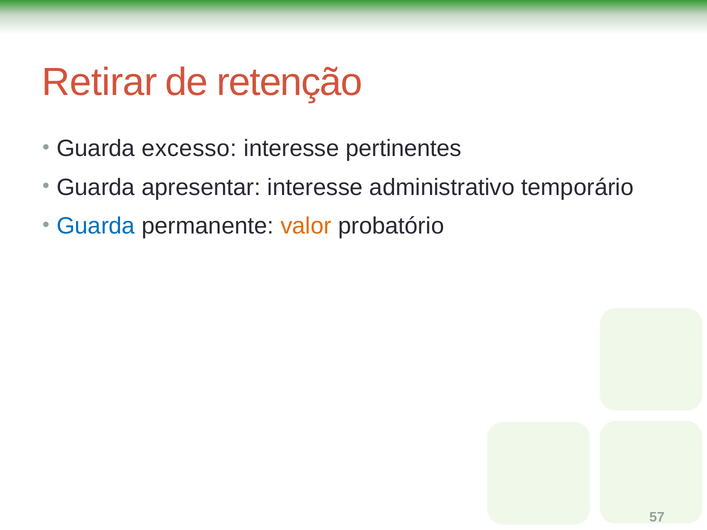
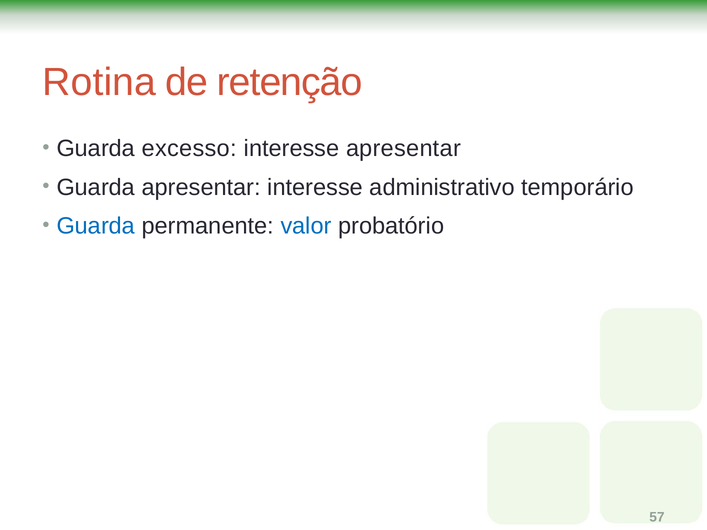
Retirar: Retirar -> Rotina
interesse pertinentes: pertinentes -> apresentar
valor colour: orange -> blue
